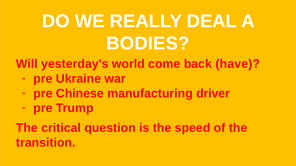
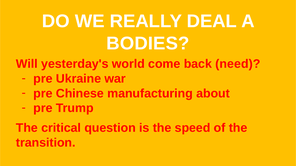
have: have -> need
driver: driver -> about
